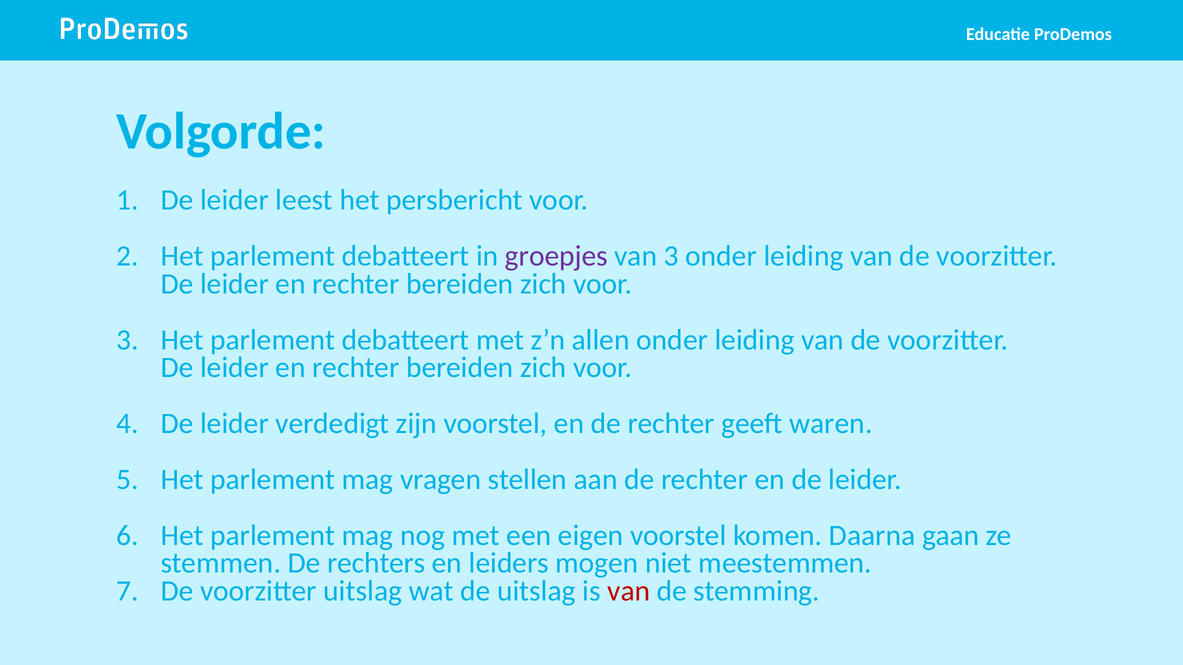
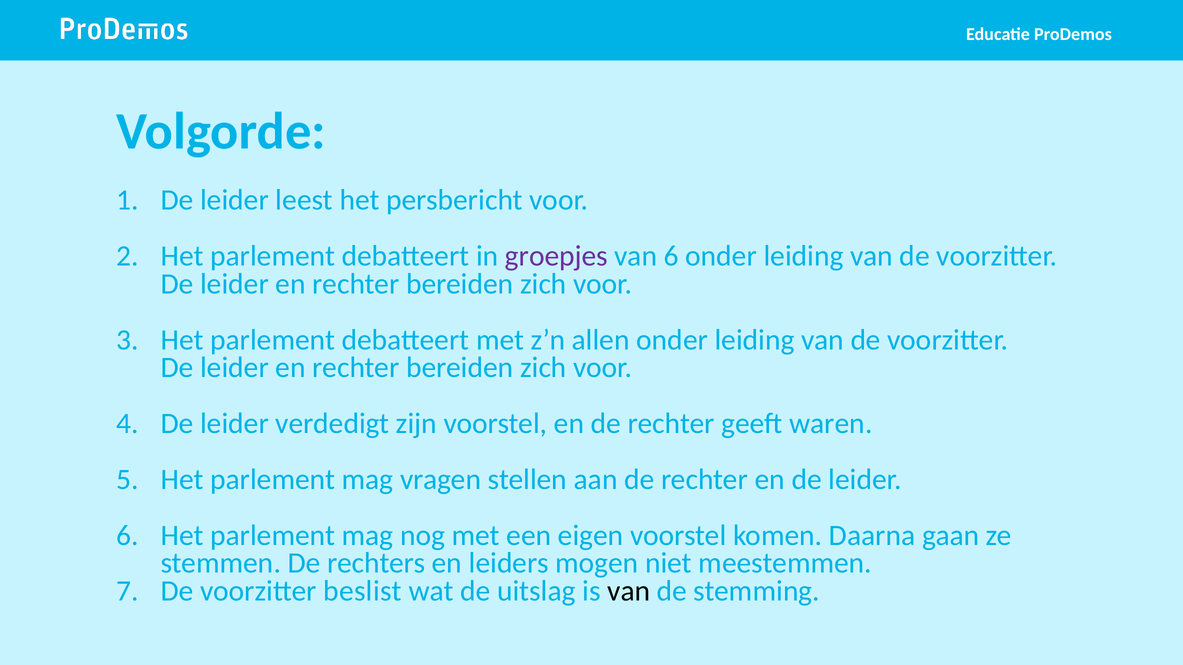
van 3: 3 -> 6
voorzitter uitslag: uitslag -> beslist
van at (629, 592) colour: red -> black
